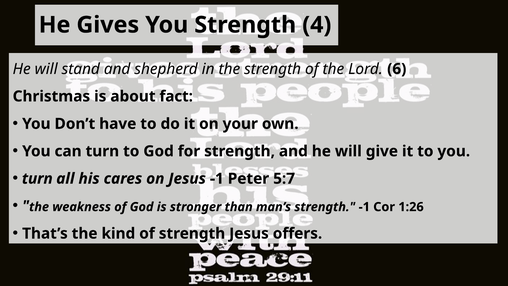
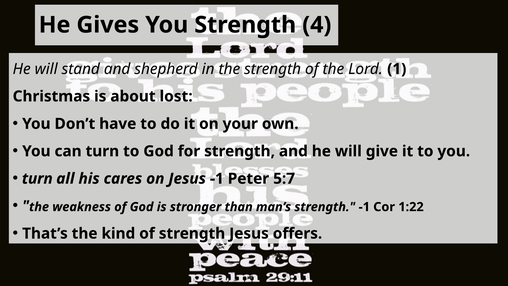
6: 6 -> 1
fact: fact -> lost
1:26: 1:26 -> 1:22
